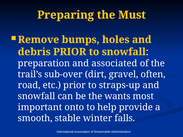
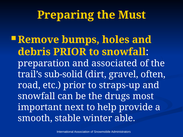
sub-over: sub-over -> sub-solid
wants: wants -> drugs
onto: onto -> next
falls: falls -> able
